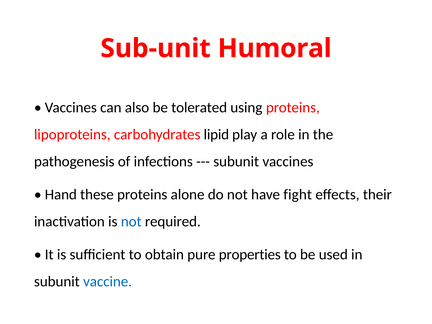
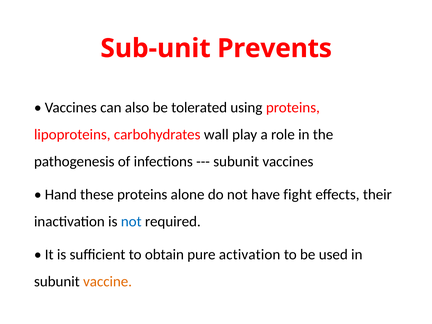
Humoral: Humoral -> Prevents
lipid: lipid -> wall
properties: properties -> activation
vaccine colour: blue -> orange
